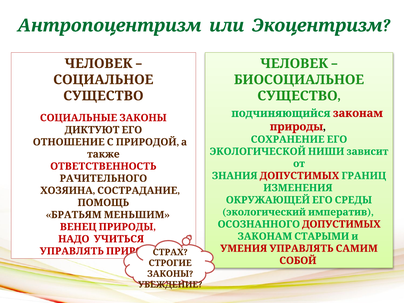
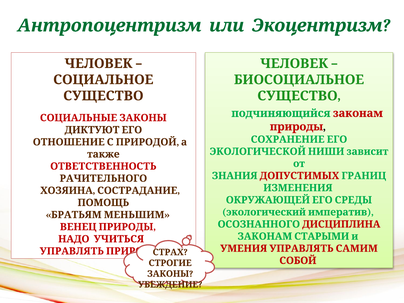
ОСОЗНАННОГО ДОПУСТИМЫХ: ДОПУСТИМЫХ -> ДИСЦИПЛИНА
